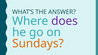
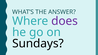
Sundays colour: orange -> black
